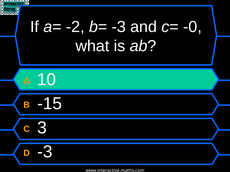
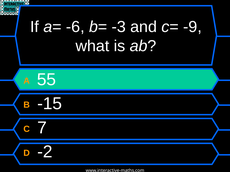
-2: -2 -> -6
-0: -0 -> -9
10: 10 -> 55
3: 3 -> 7
D -3: -3 -> -2
